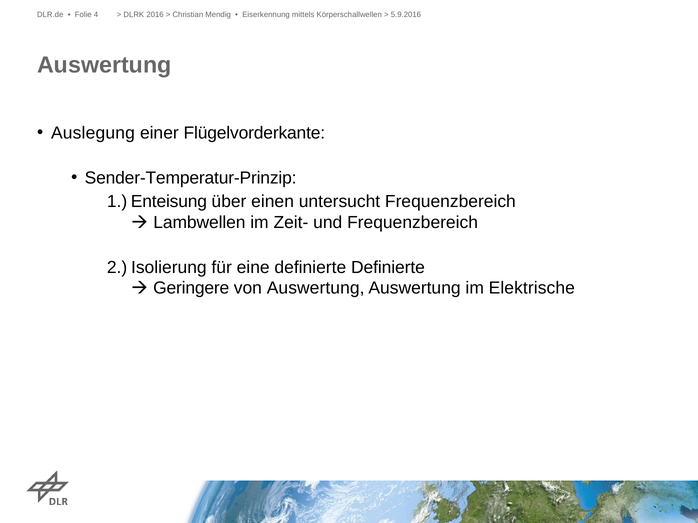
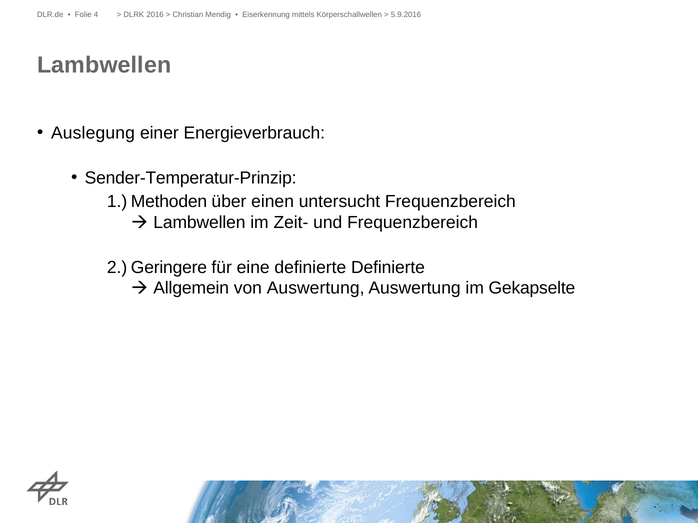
Auswertung at (104, 65): Auswertung -> Lambwellen
Flügelvorderkante: Flügelvorderkante -> Energieverbrauch
Enteisung: Enteisung -> Methoden
Isolierung: Isolierung -> Geringere
Geringere: Geringere -> Allgemein
Elektrische: Elektrische -> Gekapselte
